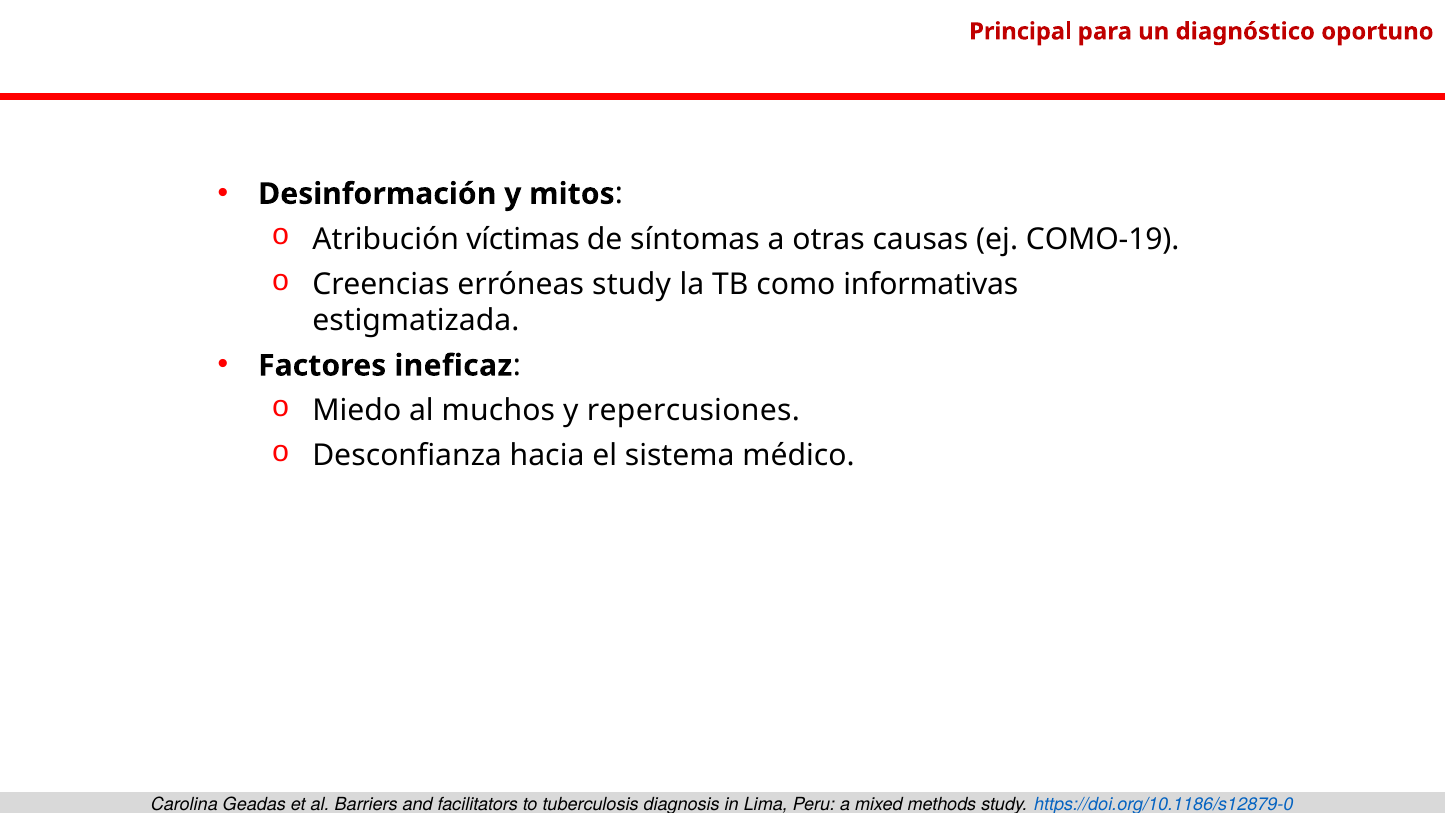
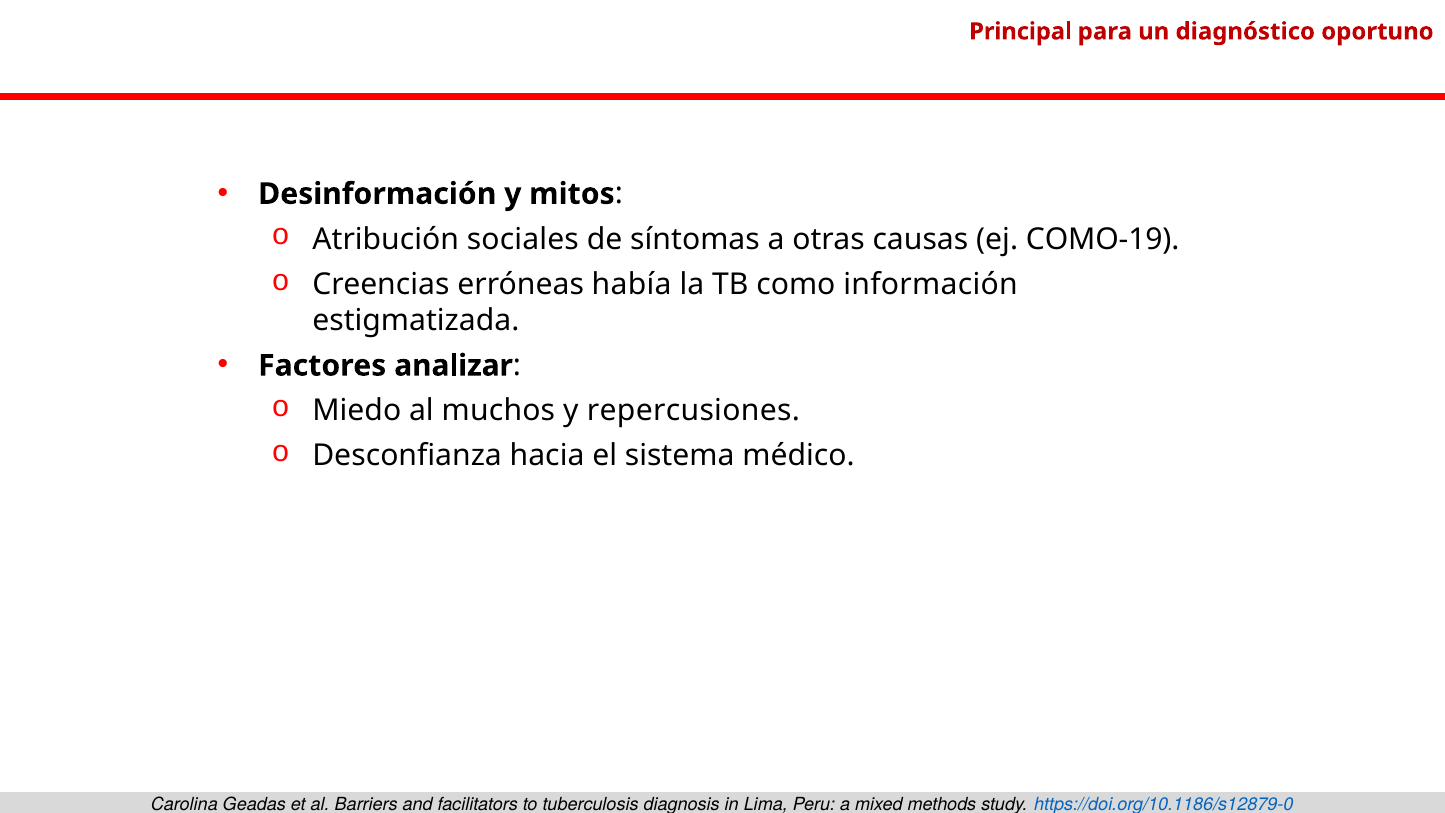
víctimas: víctimas -> sociales
erróneas study: study -> había
informativas: informativas -> información
ineficaz: ineficaz -> analizar
